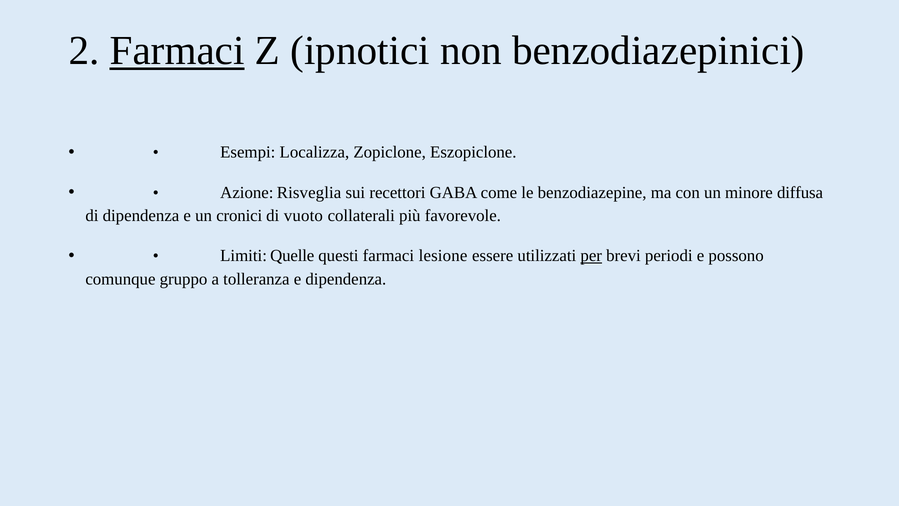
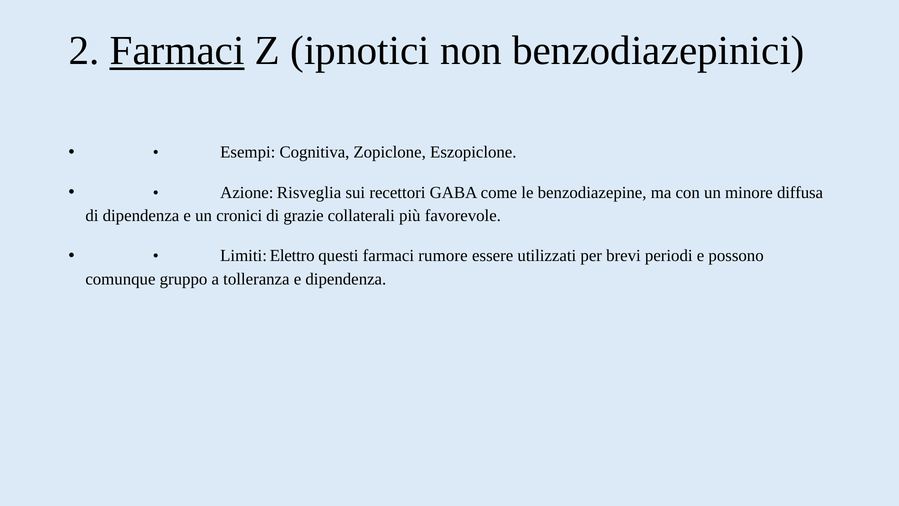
Localizza: Localizza -> Cognitiva
vuoto: vuoto -> grazie
Quelle: Quelle -> Elettro
lesione: lesione -> rumore
per underline: present -> none
